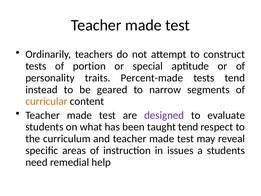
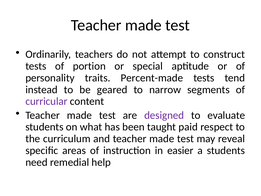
curricular colour: orange -> purple
taught tend: tend -> paid
issues: issues -> easier
